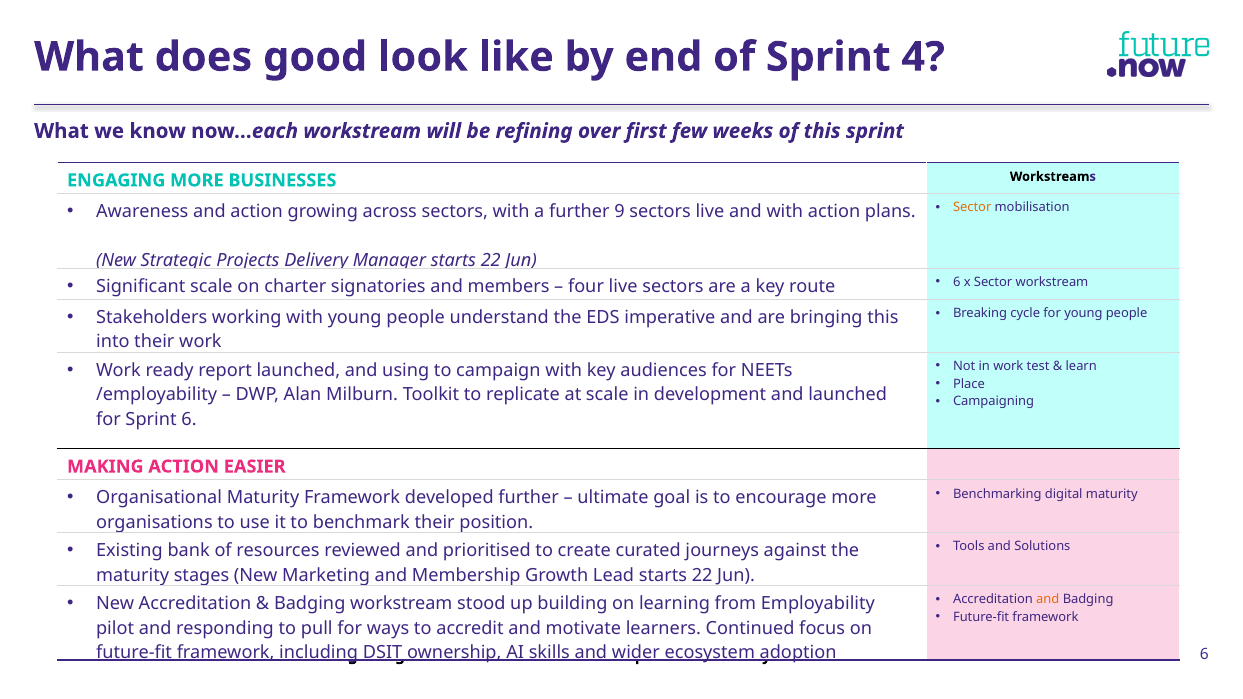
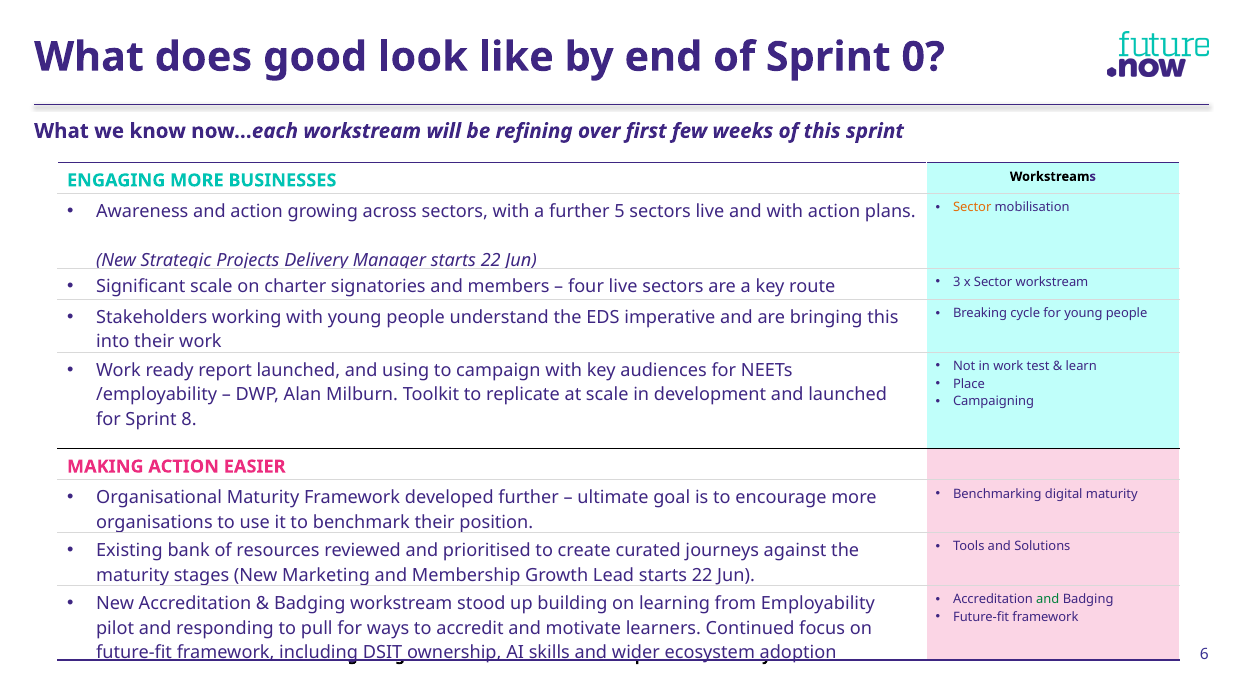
4: 4 -> 0
9: 9 -> 5
6 at (957, 282): 6 -> 3
Sprint 6: 6 -> 8
and at (1048, 600) colour: orange -> green
